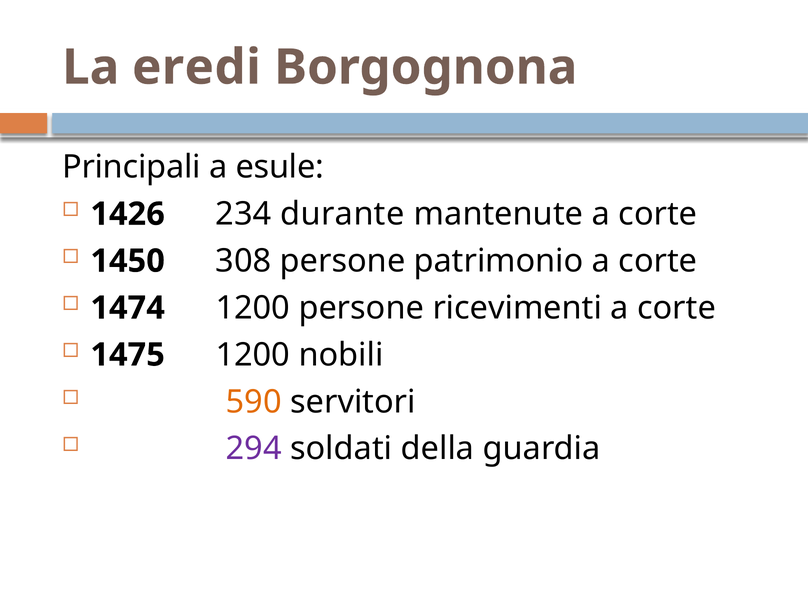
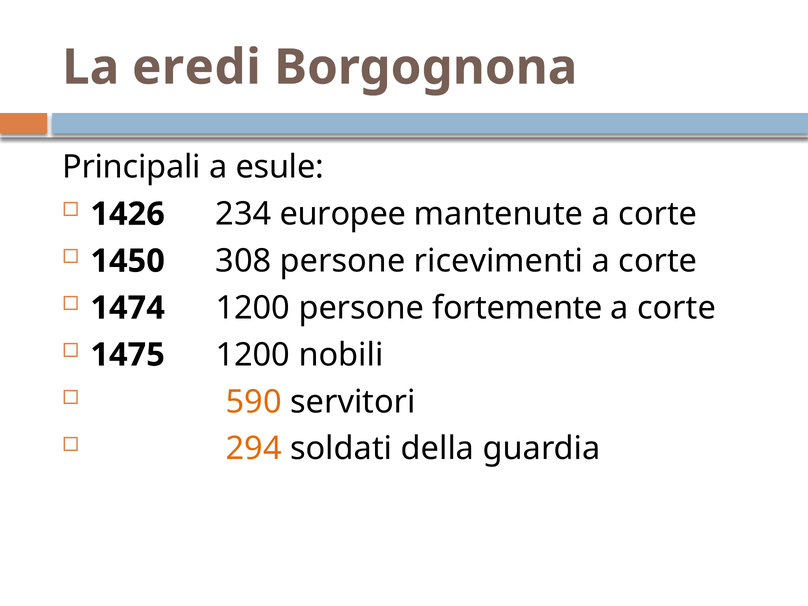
durante: durante -> europee
patrimonio: patrimonio -> ricevimenti
ricevimenti: ricevimenti -> fortemente
294 colour: purple -> orange
